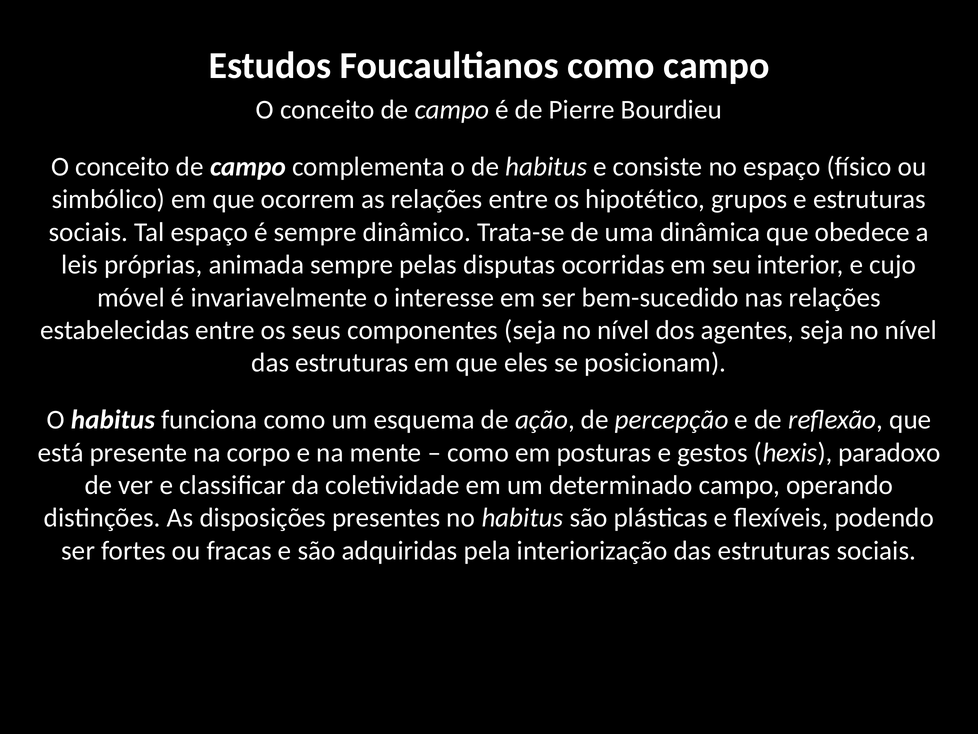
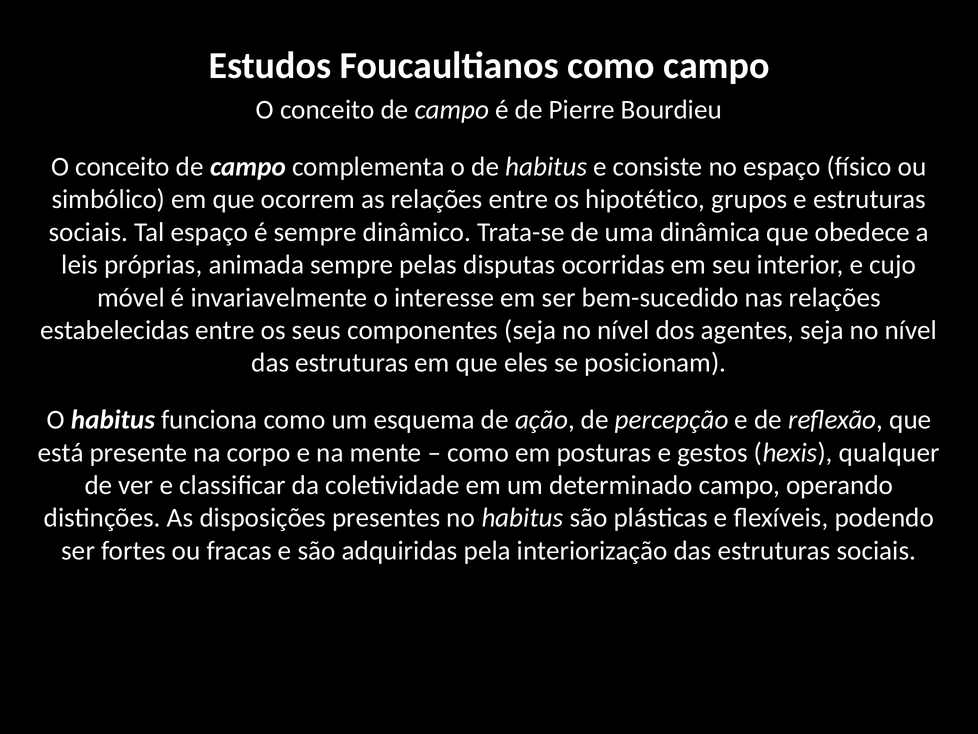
paradoxo: paradoxo -> qualquer
